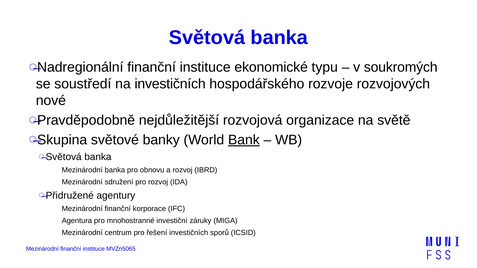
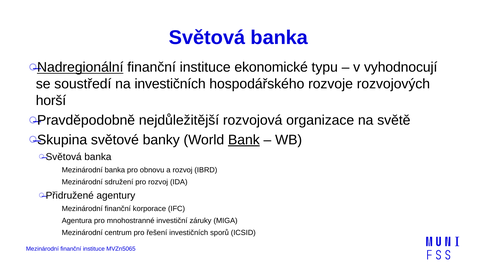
Nadregionální underline: none -> present
soukromých: soukromých -> vyhodnocují
nové: nové -> horší
